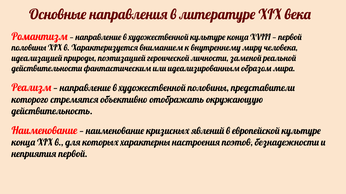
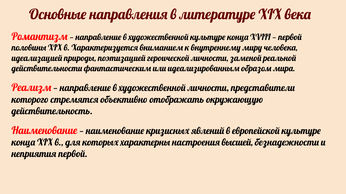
художественной половины: половины -> личности
поэтов: поэтов -> высшей
